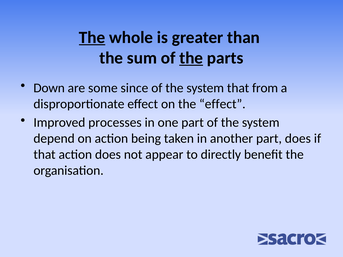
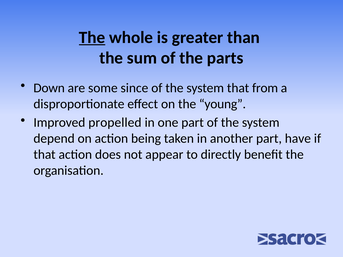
the at (191, 58) underline: present -> none
the effect: effect -> young
processes: processes -> propelled
part does: does -> have
